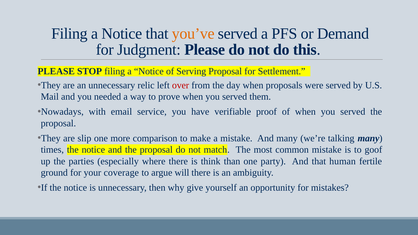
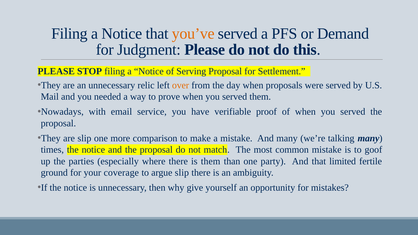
over colour: red -> orange
is think: think -> them
human: human -> limited
argue will: will -> slip
